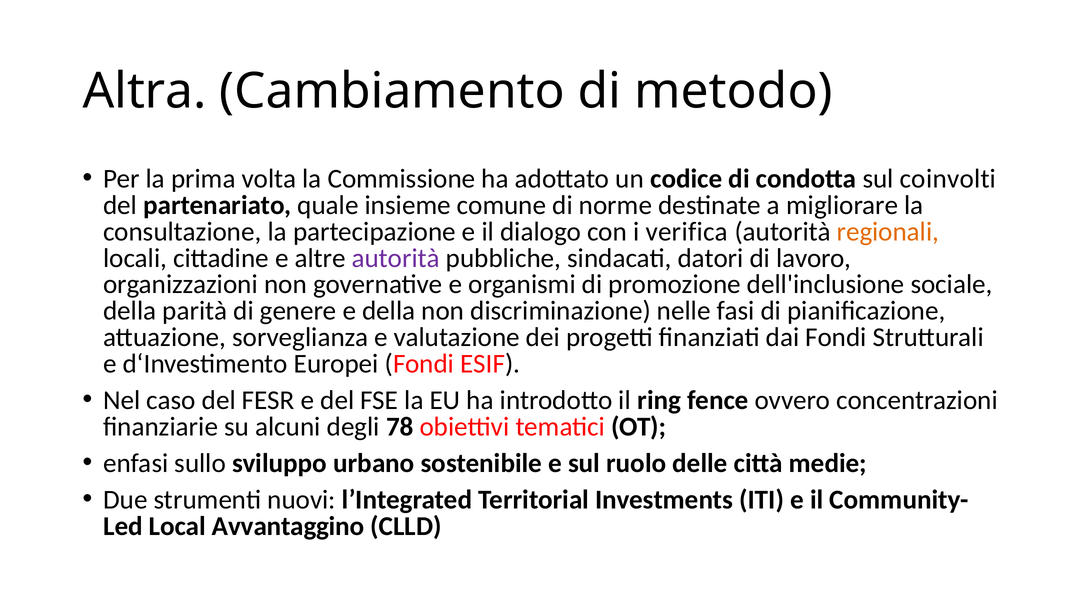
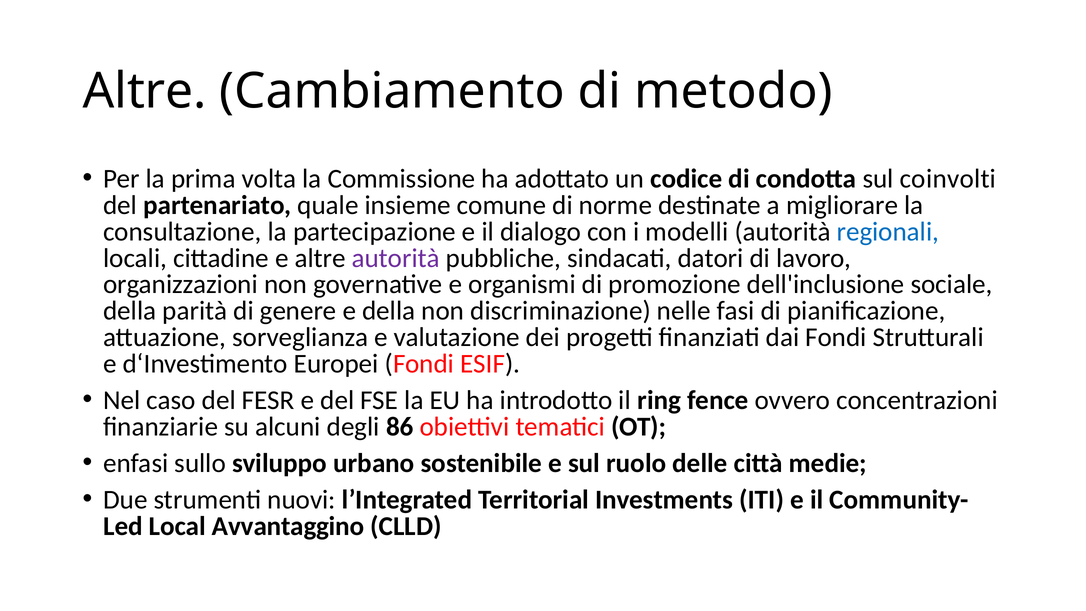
Altra at (145, 91): Altra -> Altre
verifica: verifica -> modelli
regionali colour: orange -> blue
78: 78 -> 86
